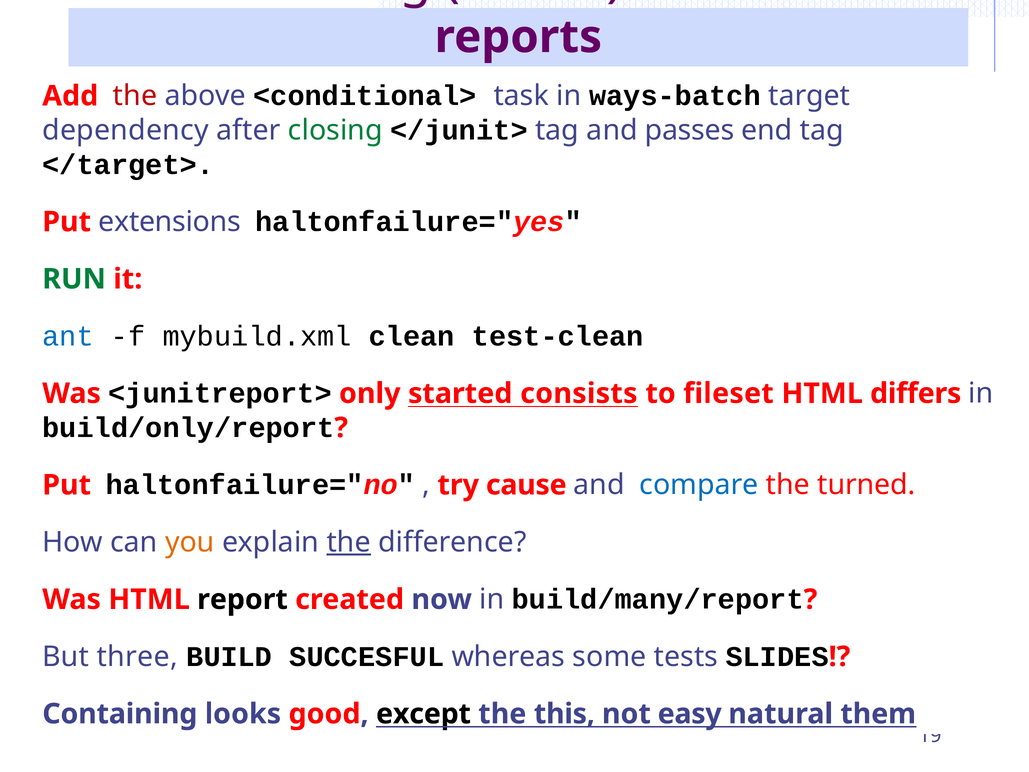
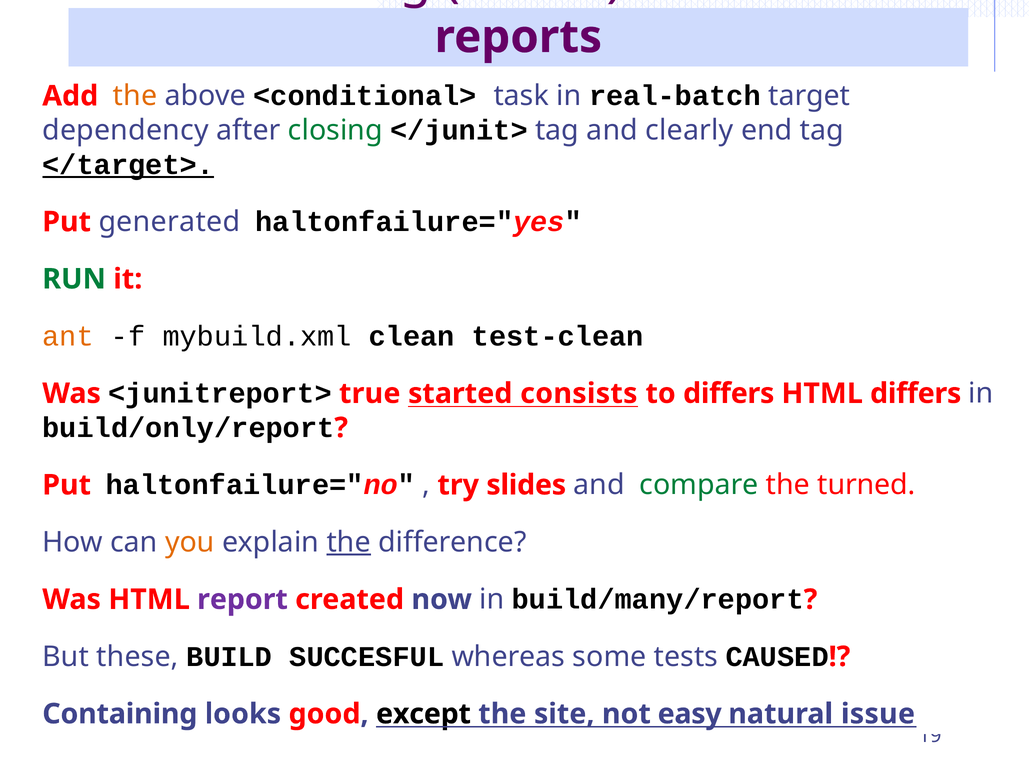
the at (135, 96) colour: red -> orange
ways-batch: ways-batch -> real-batch
passes: passes -> clearly
</target> underline: none -> present
extensions: extensions -> generated
ant colour: blue -> orange
only: only -> true
to fileset: fileset -> differs
cause: cause -> slides
compare colour: blue -> green
report colour: black -> purple
three: three -> these
SLIDES: SLIDES -> CAUSED
this: this -> site
them: them -> issue
